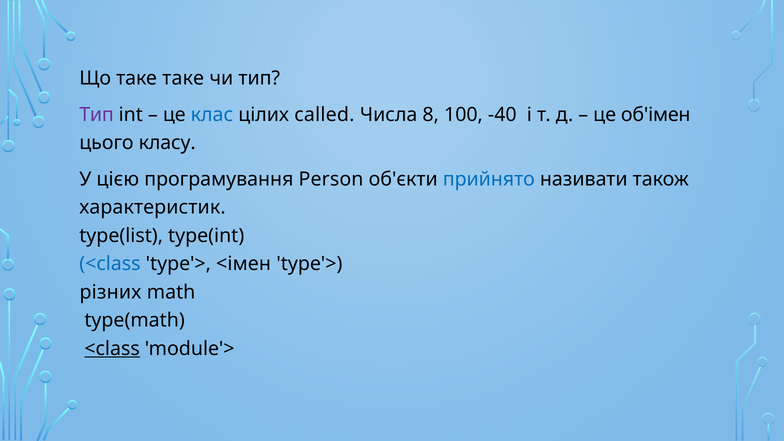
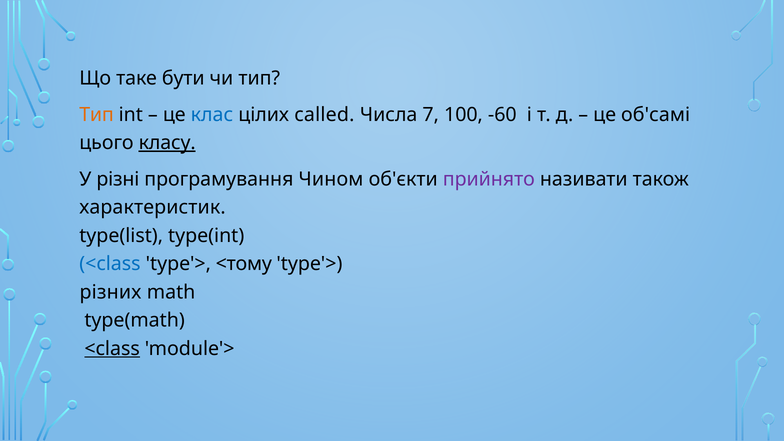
таке таке: таке -> бути
Тип at (97, 115) colour: purple -> orange
8: 8 -> 7
-40: -40 -> -60
об'імен: об'імен -> об'самі
класу underline: none -> present
цією: цією -> різні
Person: Person -> Чином
прийнято colour: blue -> purple
<імен: <імен -> <тому
